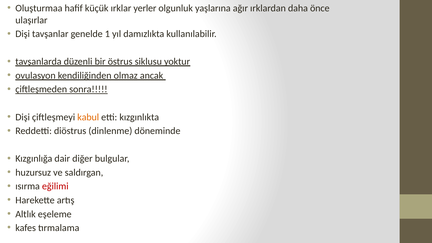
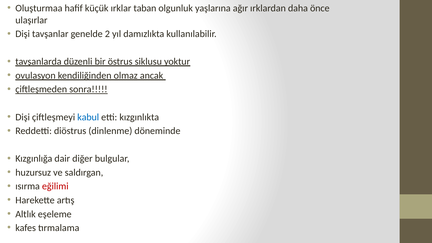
yerler: yerler -> taban
1: 1 -> 2
kabul colour: orange -> blue
